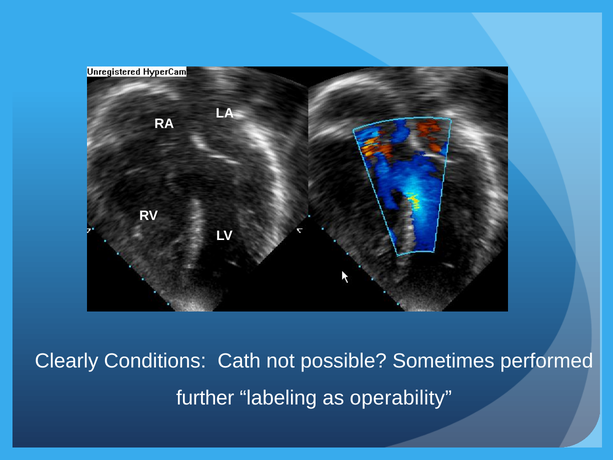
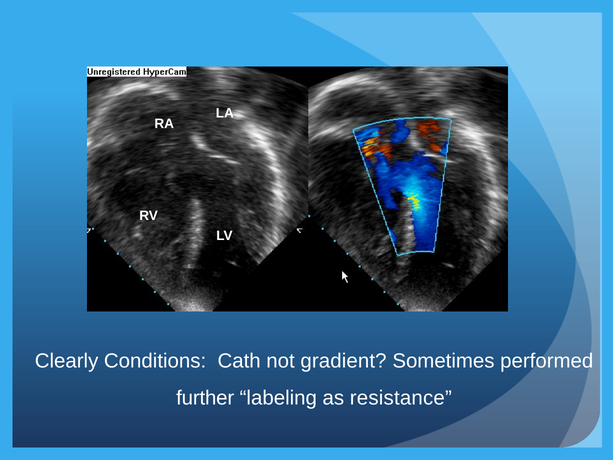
possible: possible -> gradient
operability: operability -> resistance
